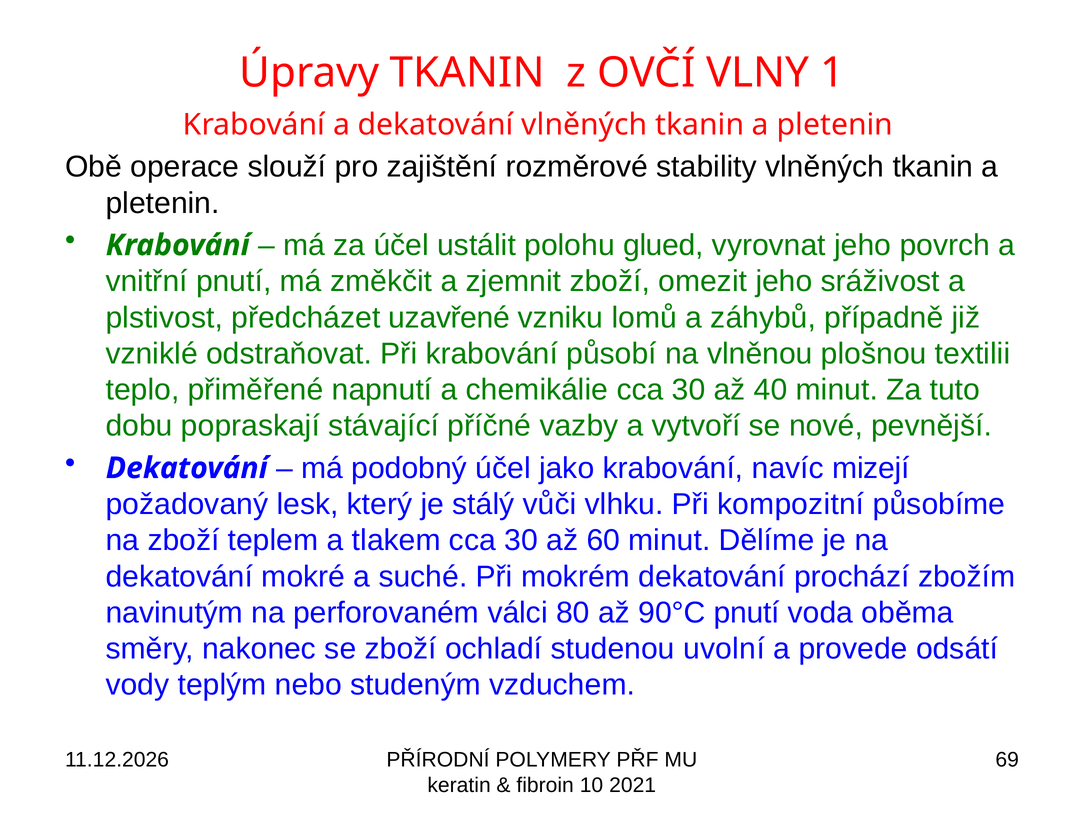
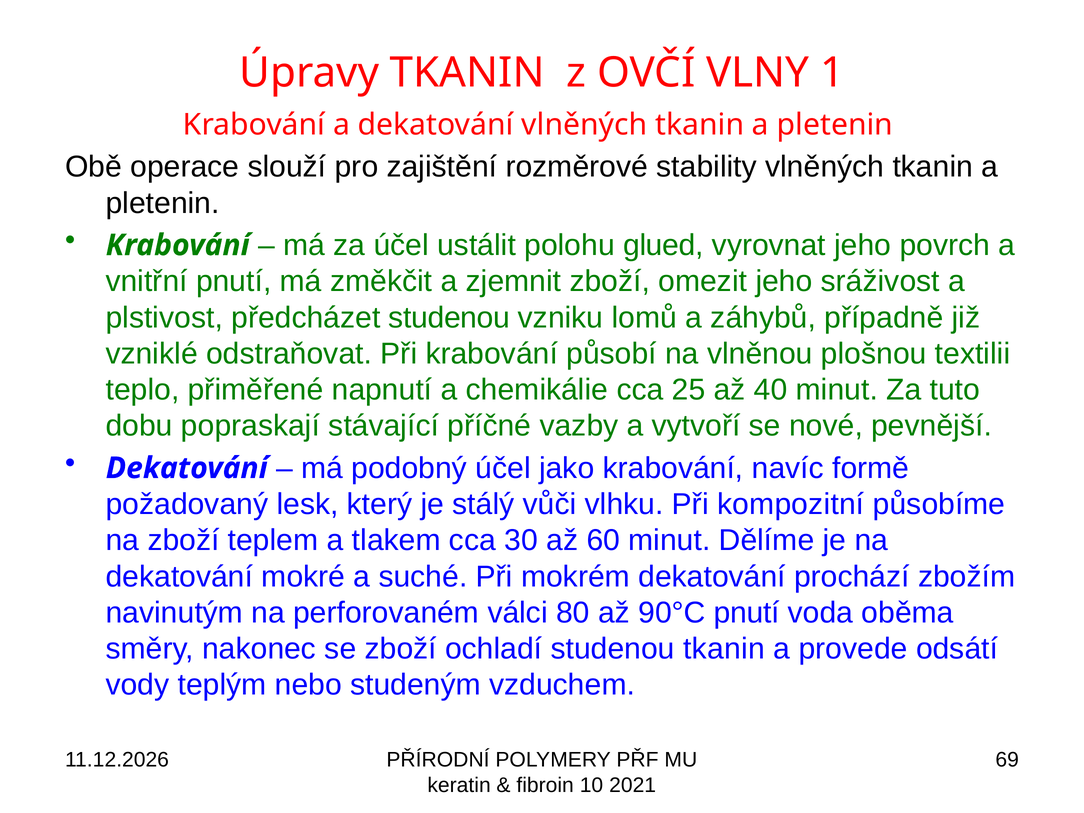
předcházet uzavřené: uzavřené -> studenou
chemikálie cca 30: 30 -> 25
mizejí: mizejí -> formě
studenou uvolní: uvolní -> tkanin
